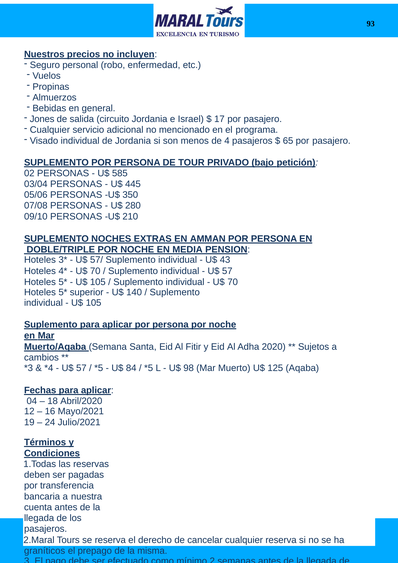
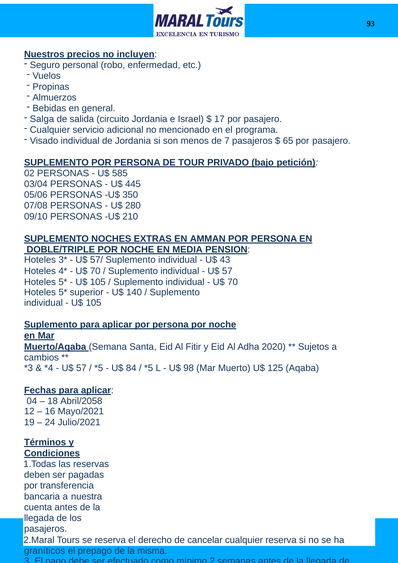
Jones: Jones -> Salga
4: 4 -> 7
Abril/2020: Abril/2020 -> Abril/2058
